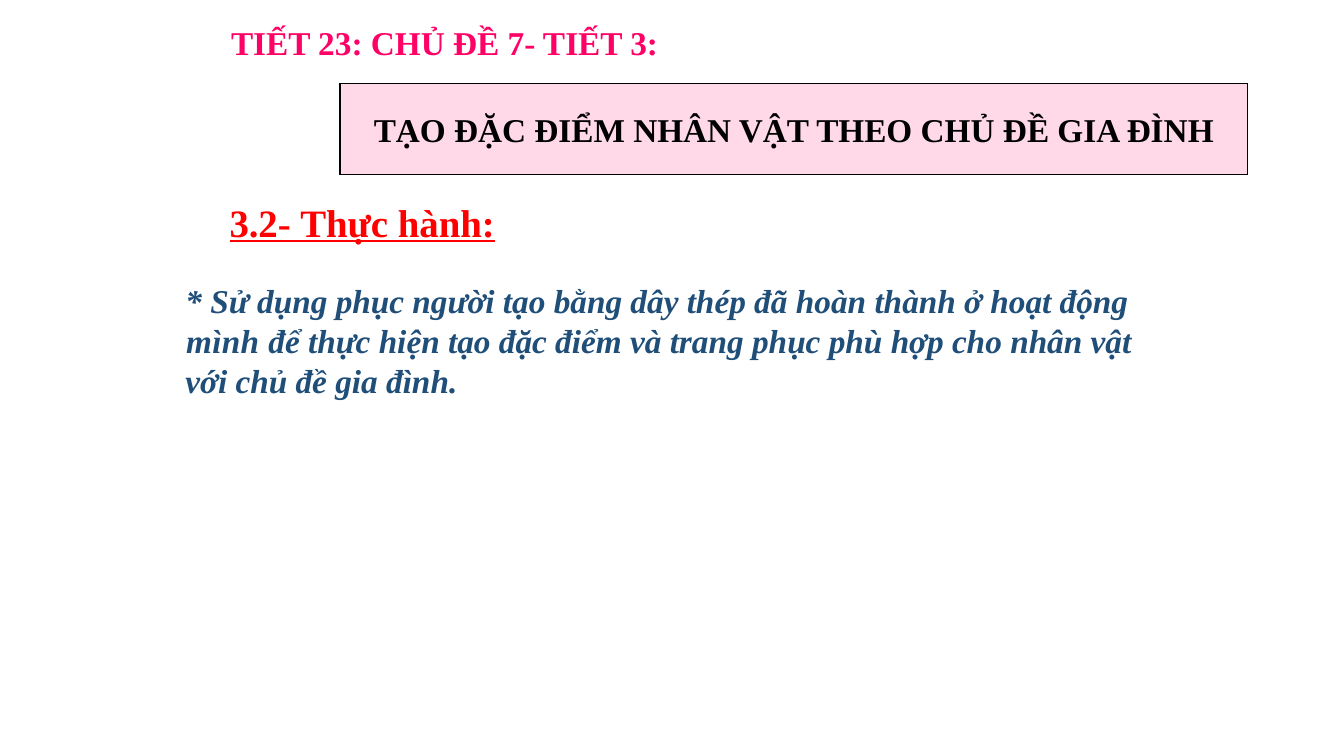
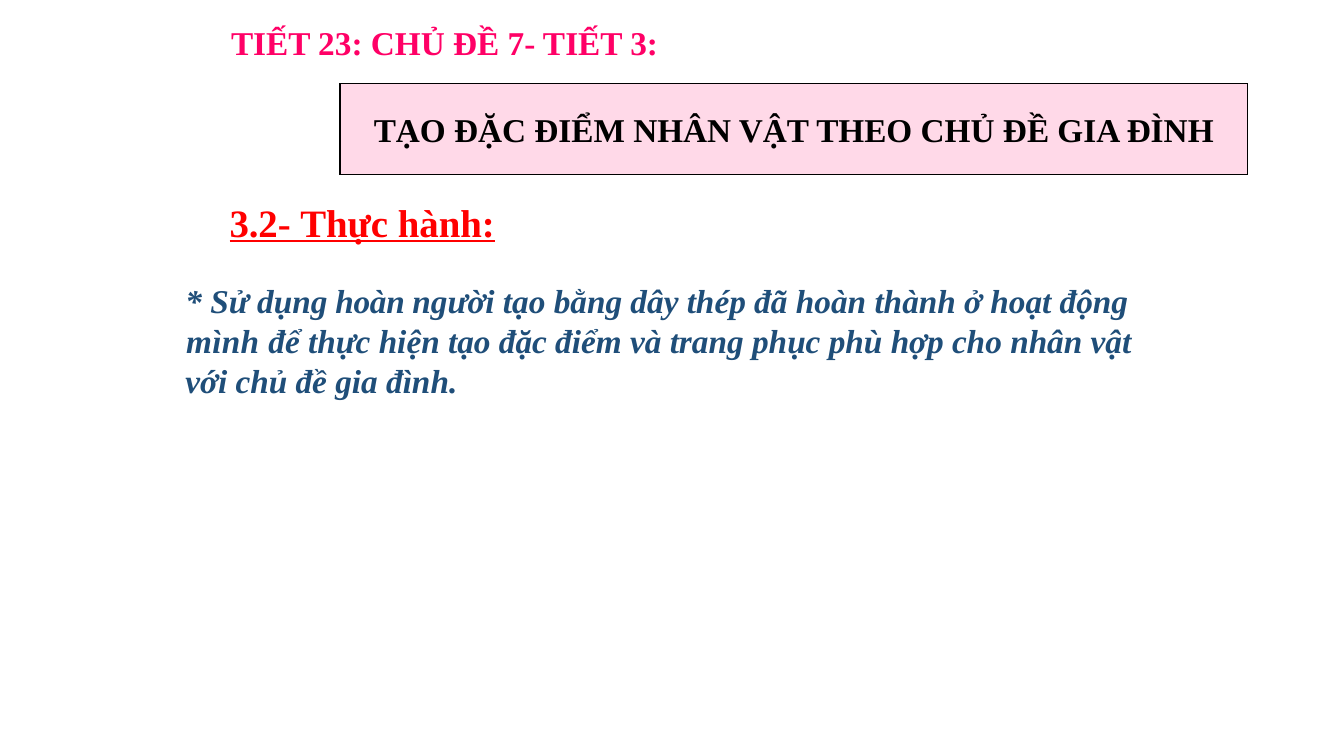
dụng phục: phục -> hoàn
